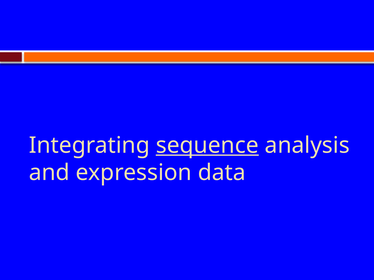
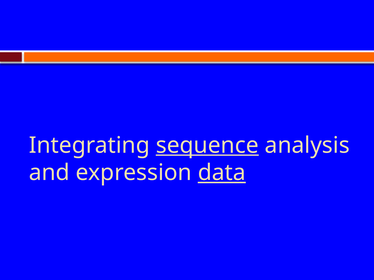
data underline: none -> present
